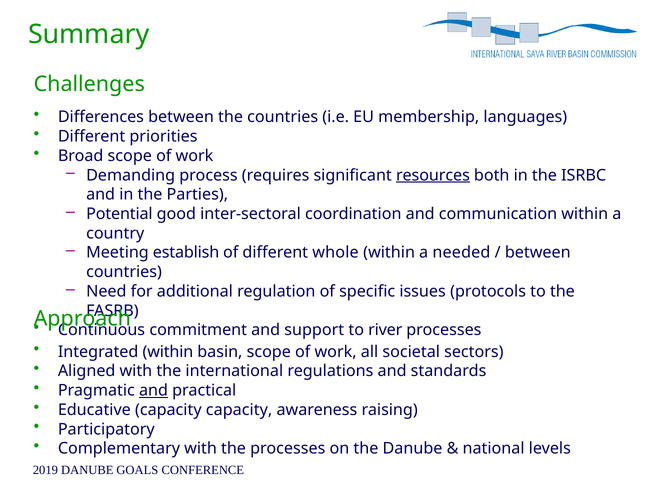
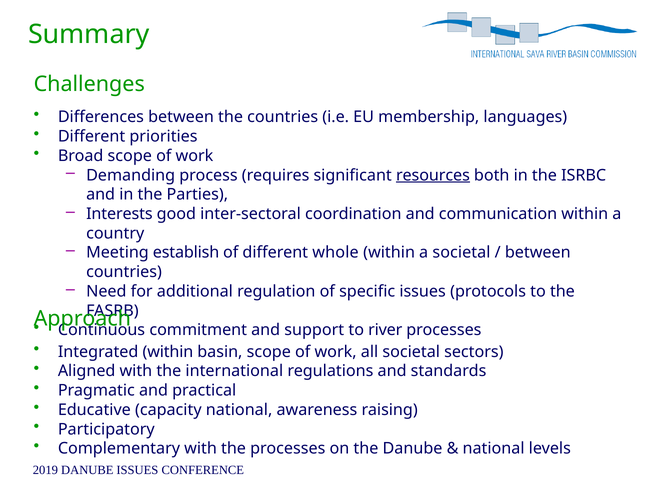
Potential: Potential -> Interests
a needed: needed -> societal
and at (154, 391) underline: present -> none
capacity capacity: capacity -> national
DANUBE GOALS: GOALS -> ISSUES
